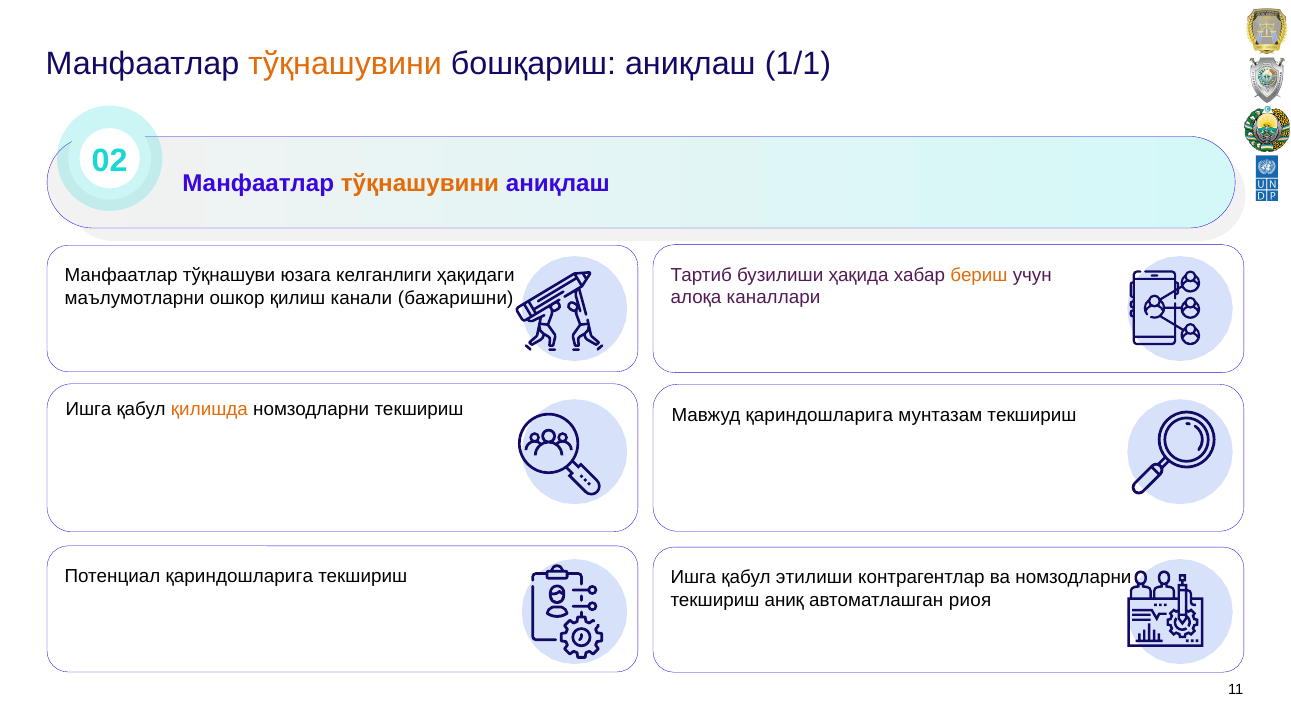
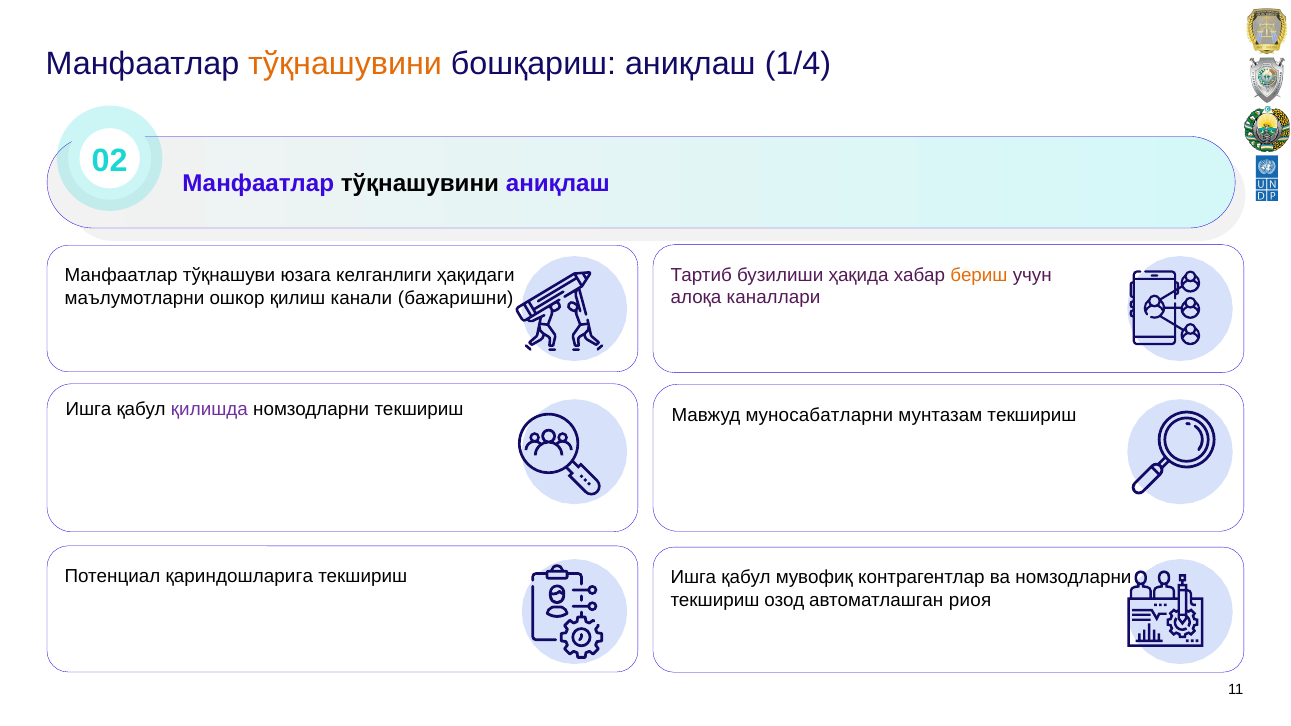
1/1: 1/1 -> 1/4
тўқнашувини at (420, 184) colour: orange -> black
қилишда colour: orange -> purple
Мавжуд қариндошларига: қариндошларига -> муносабатларни
этилиши: этилиши -> мувофиқ
аниқ: аниқ -> озод
